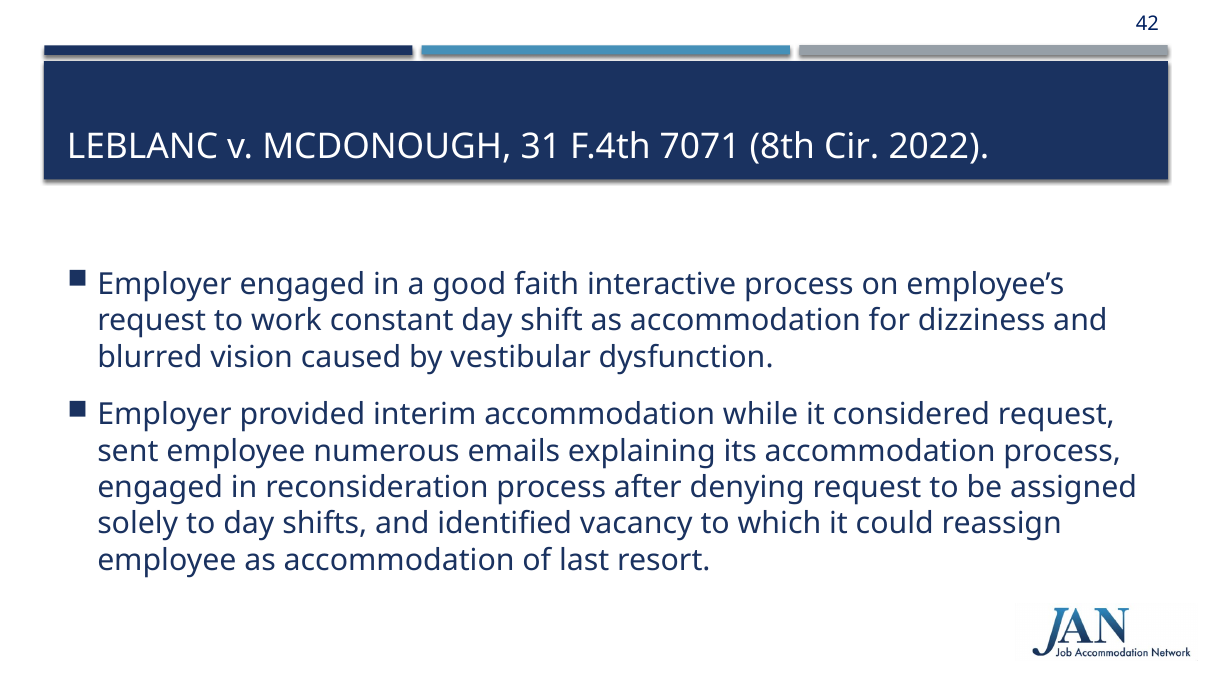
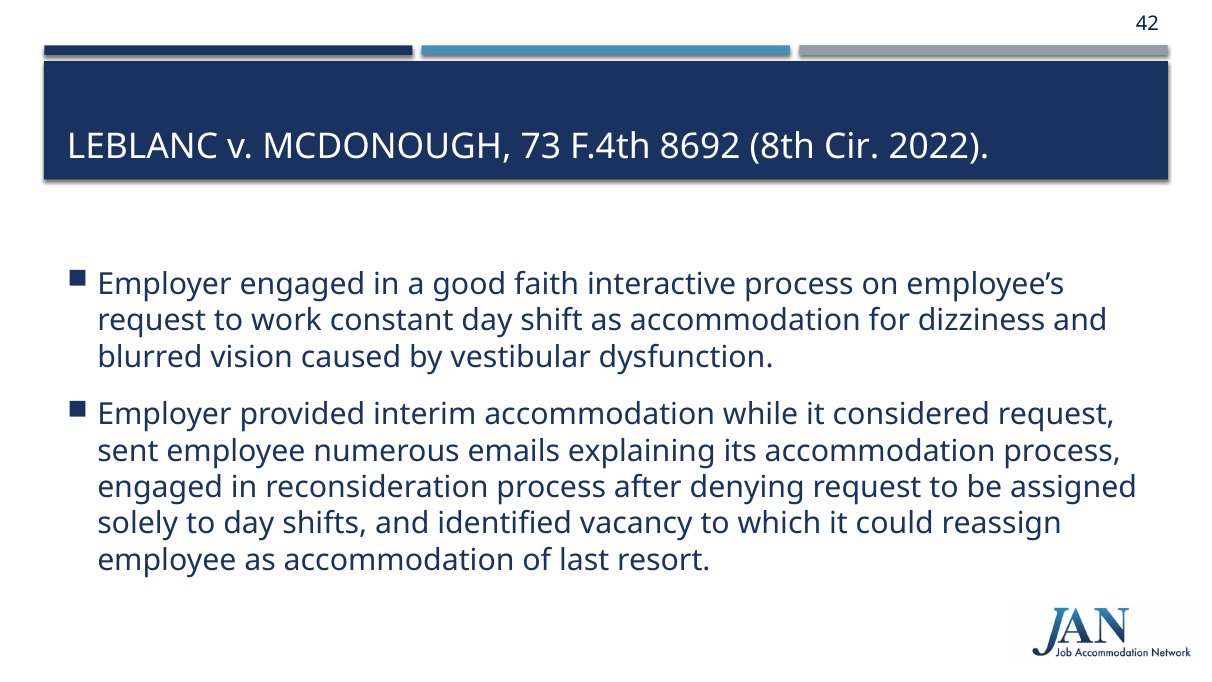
31: 31 -> 73
7071: 7071 -> 8692
